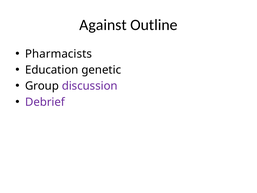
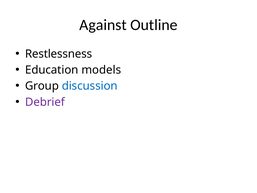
Pharmacists: Pharmacists -> Restlessness
genetic: genetic -> models
discussion colour: purple -> blue
